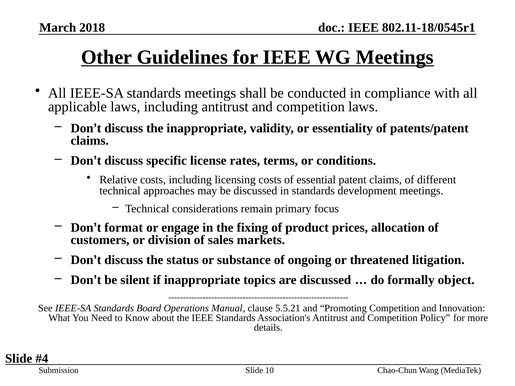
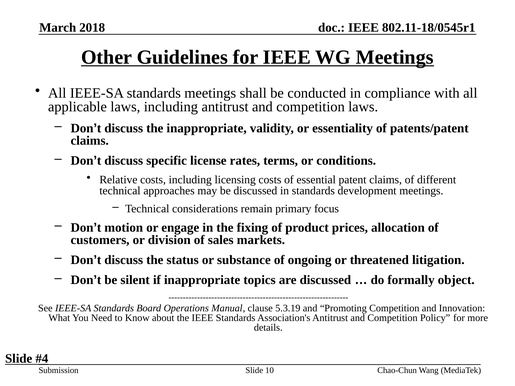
format: format -> motion
5.5.21: 5.5.21 -> 5.3.19
